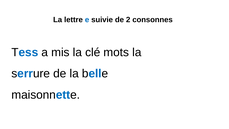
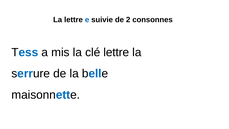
clé mots: mots -> lettre
